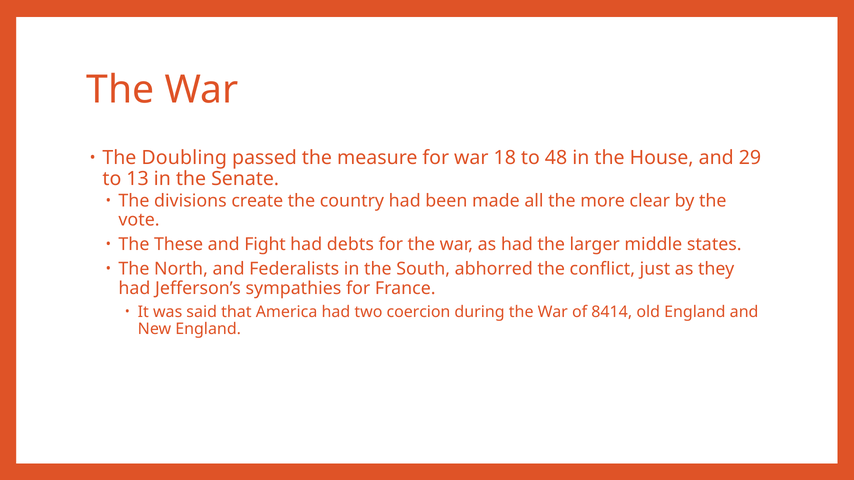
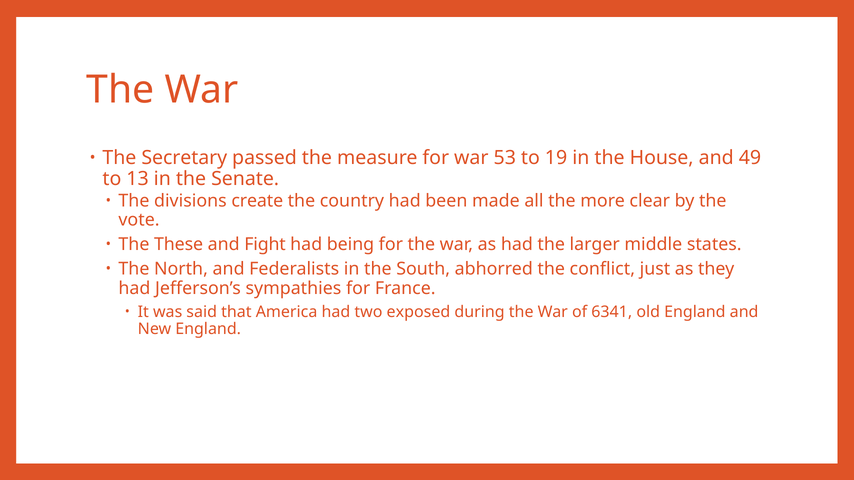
Doubling: Doubling -> Secretary
18: 18 -> 53
48: 48 -> 19
29: 29 -> 49
debts: debts -> being
coercion: coercion -> exposed
8414: 8414 -> 6341
